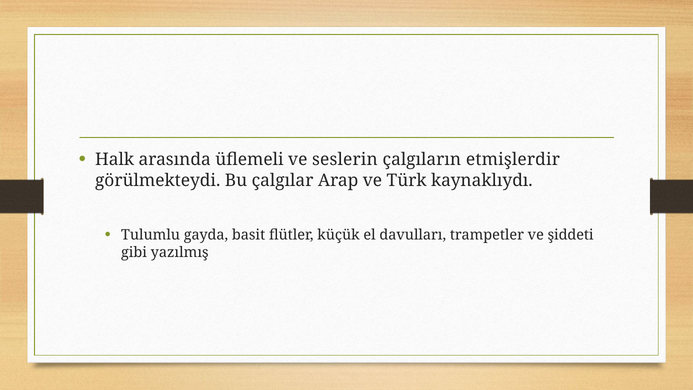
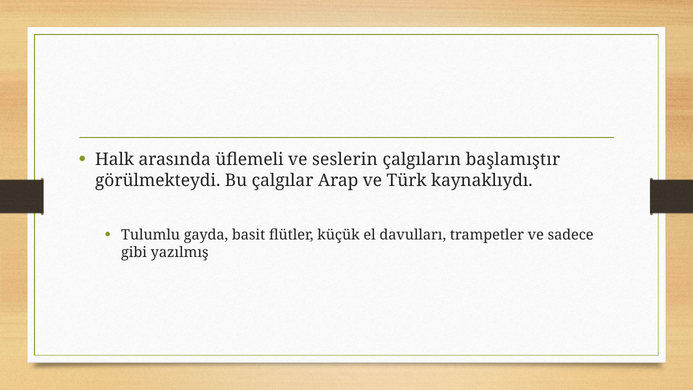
etmişlerdir: etmişlerdir -> başlamıştır
şiddeti: şiddeti -> sadece
